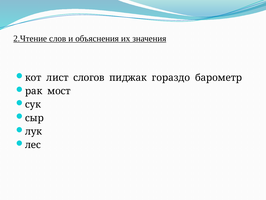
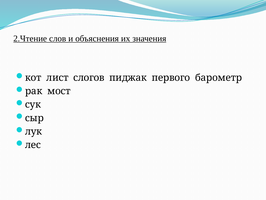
гораздо: гораздо -> первого
